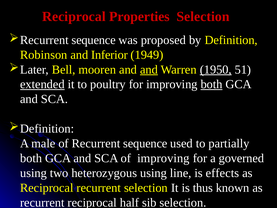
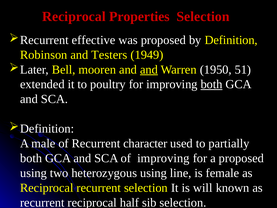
sequence at (94, 40): sequence -> effective
Inferior: Inferior -> Testers
1950 underline: present -> none
extended underline: present -> none
of Recurrent sequence: sequence -> character
a governed: governed -> proposed
effects: effects -> female
thus: thus -> will
